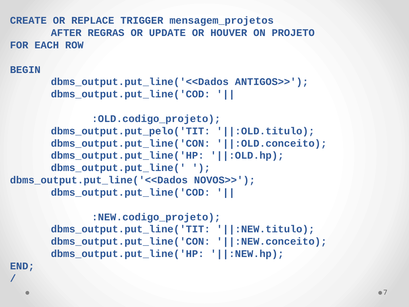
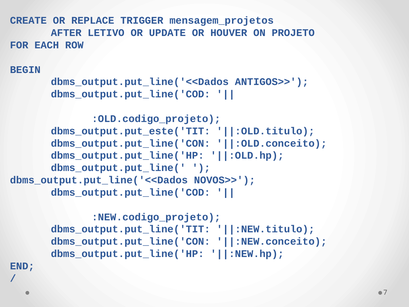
REGRAS: REGRAS -> LETIVO
dbms_output.put_pelo('TIT: dbms_output.put_pelo('TIT -> dbms_output.put_este('TIT
